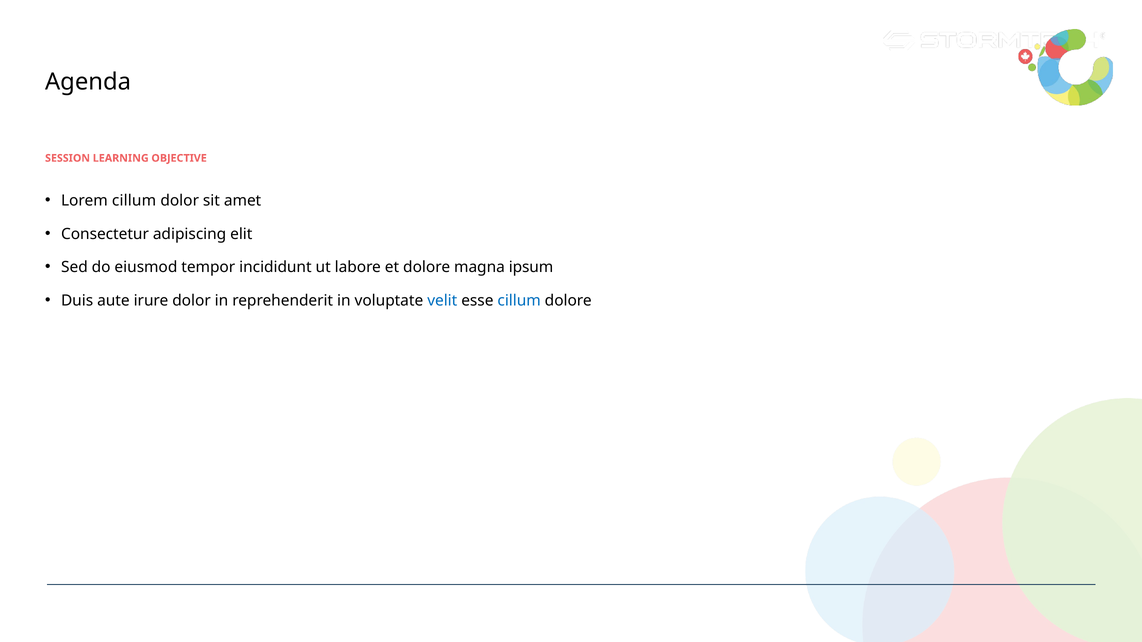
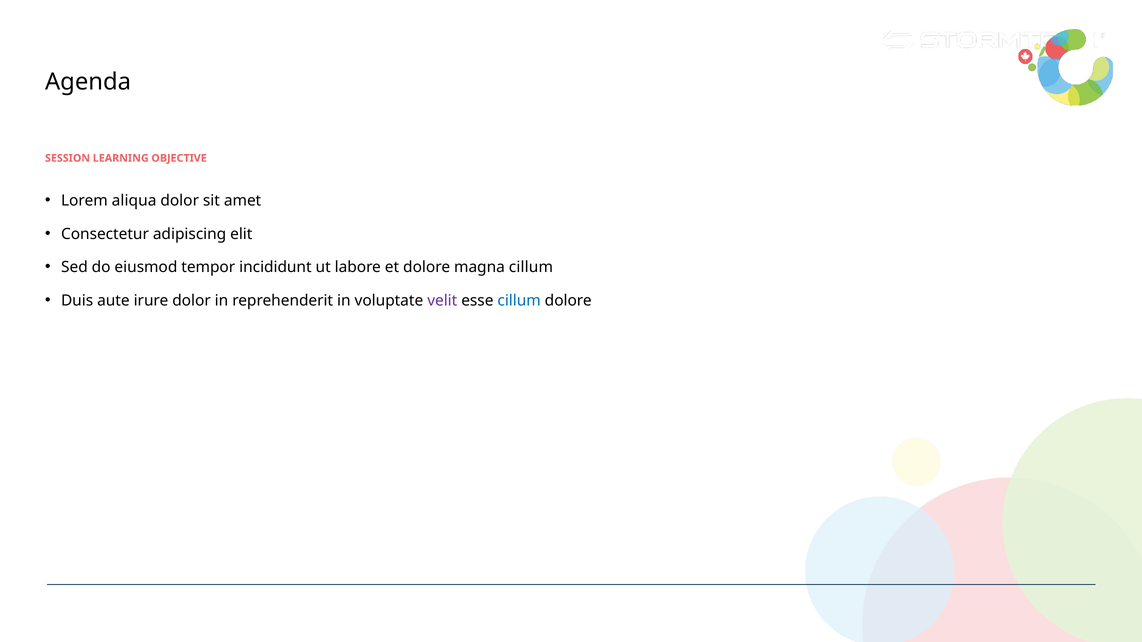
Lorem cillum: cillum -> aliqua
magna ipsum: ipsum -> cillum
velit colour: blue -> purple
